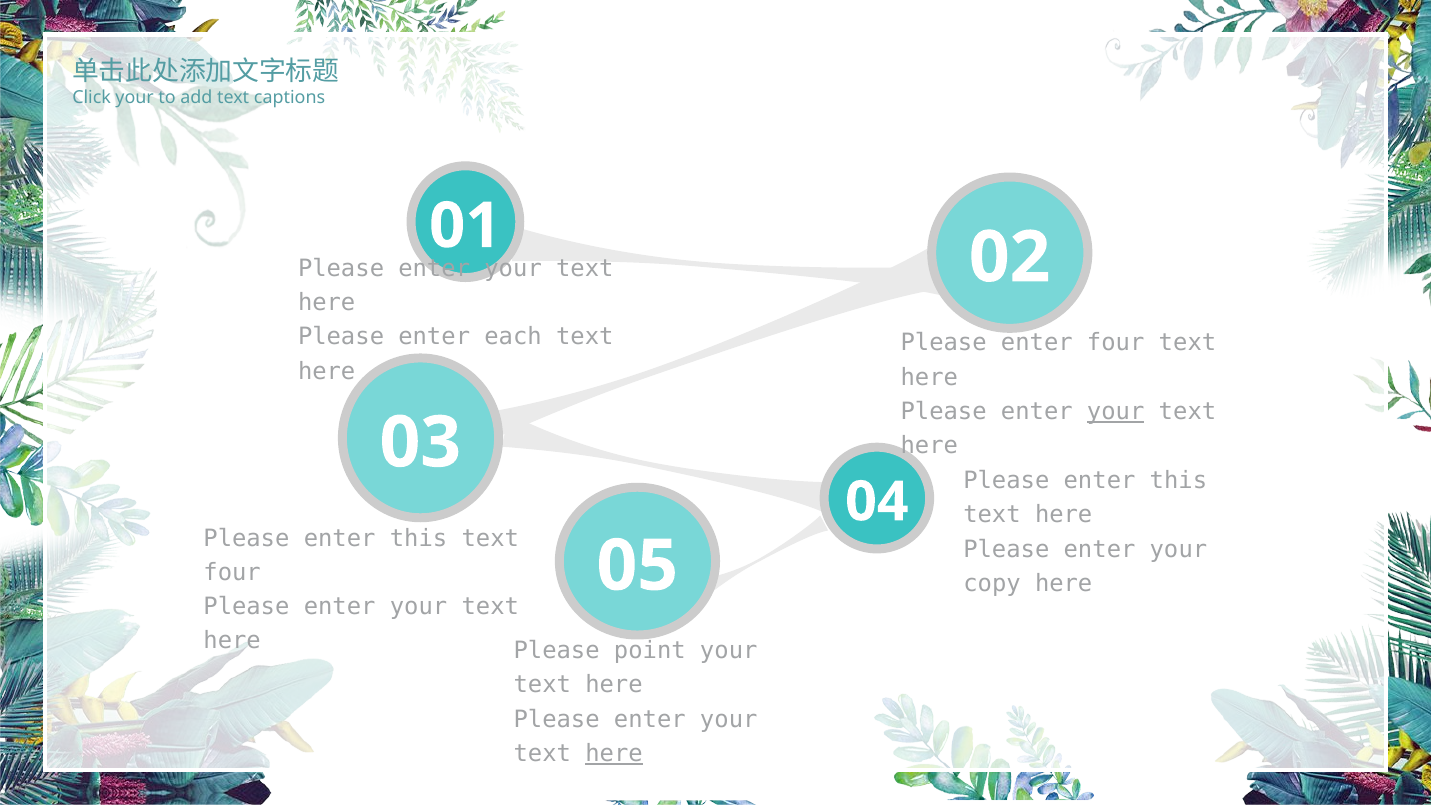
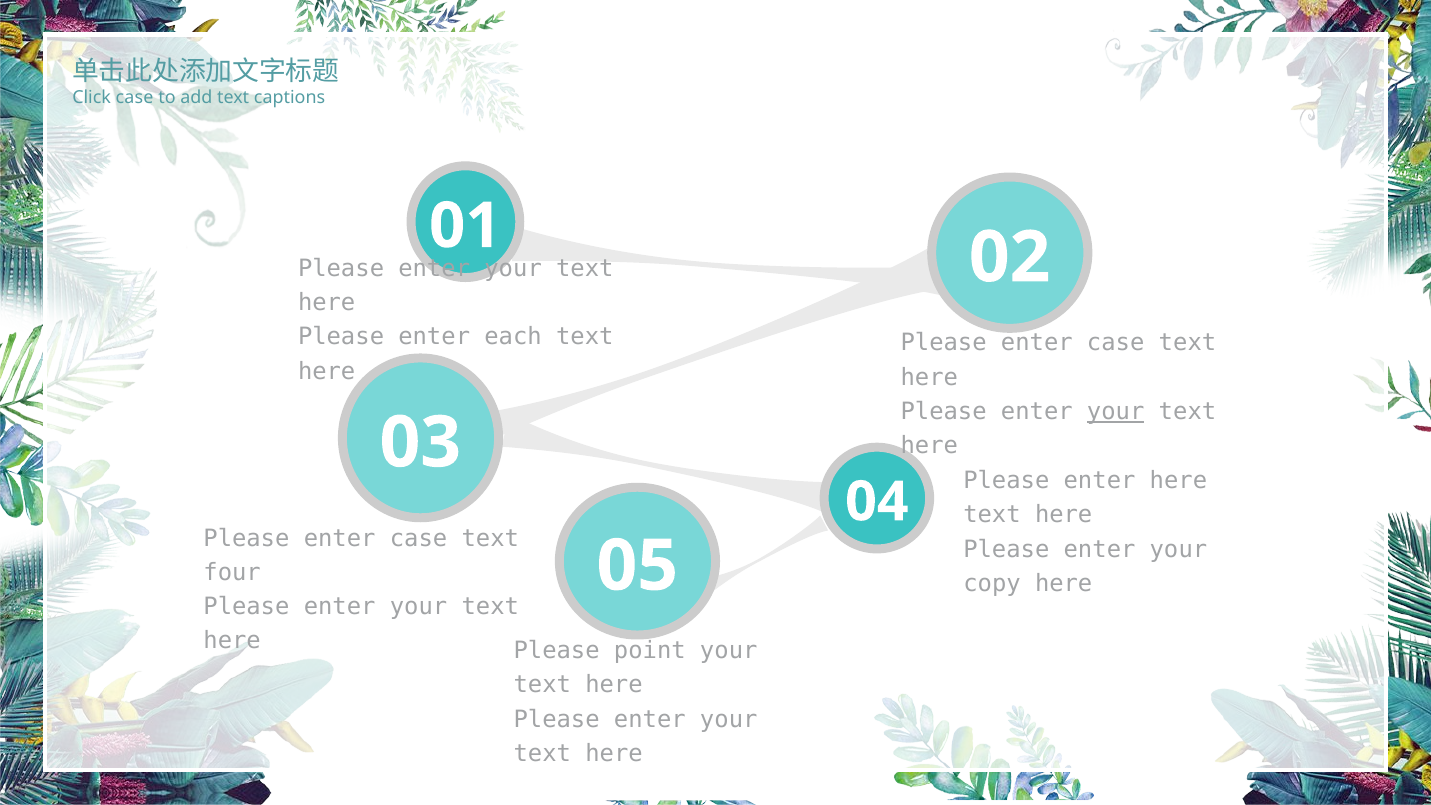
your at (135, 98): your -> case
four at (1116, 343): four -> case
this at (1178, 481): this -> here
this at (419, 538): this -> case
here at (614, 754) underline: present -> none
